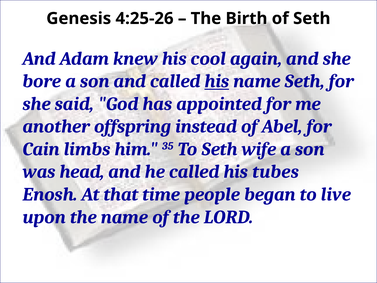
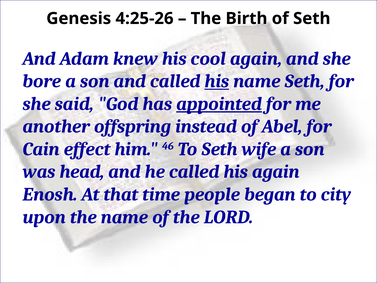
appointed underline: none -> present
limbs: limbs -> effect
35: 35 -> 46
his tubes: tubes -> again
live: live -> city
